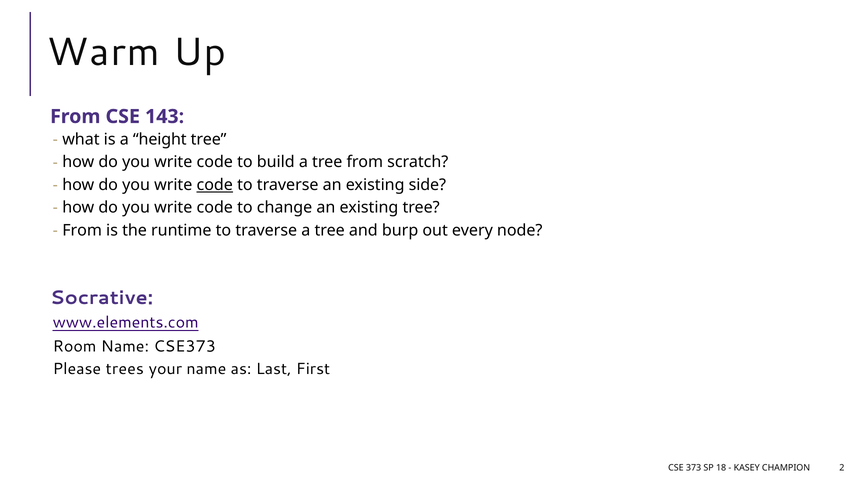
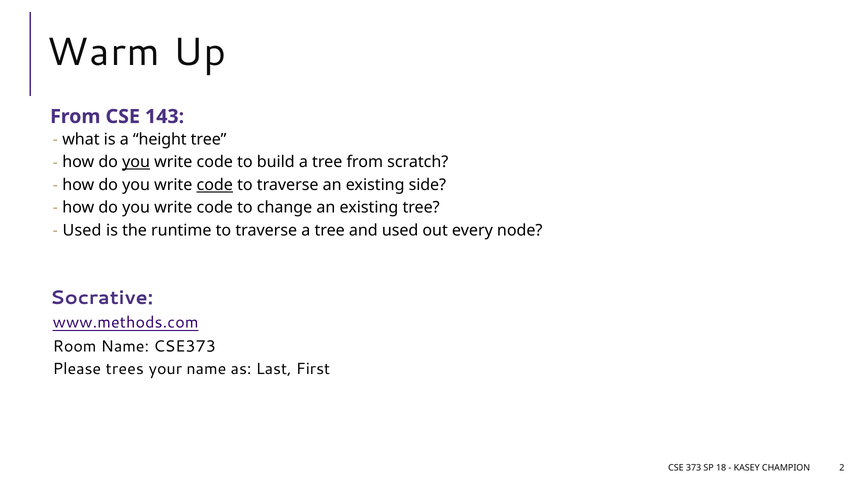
you at (136, 162) underline: none -> present
From at (82, 230): From -> Used
and burp: burp -> used
www.elements.com: www.elements.com -> www.methods.com
